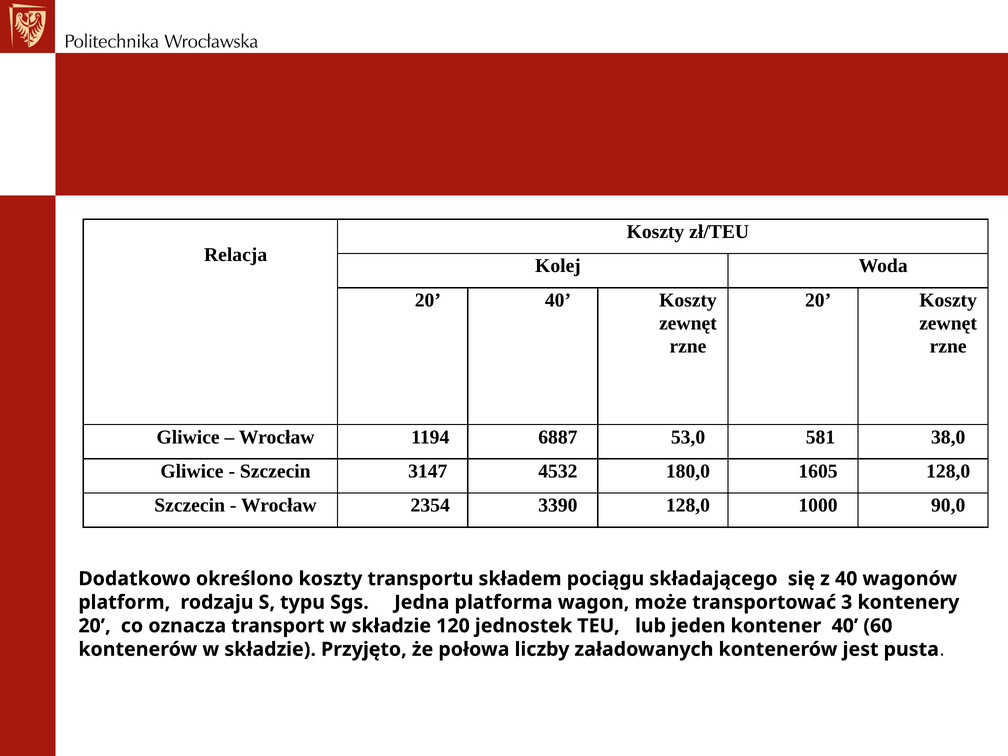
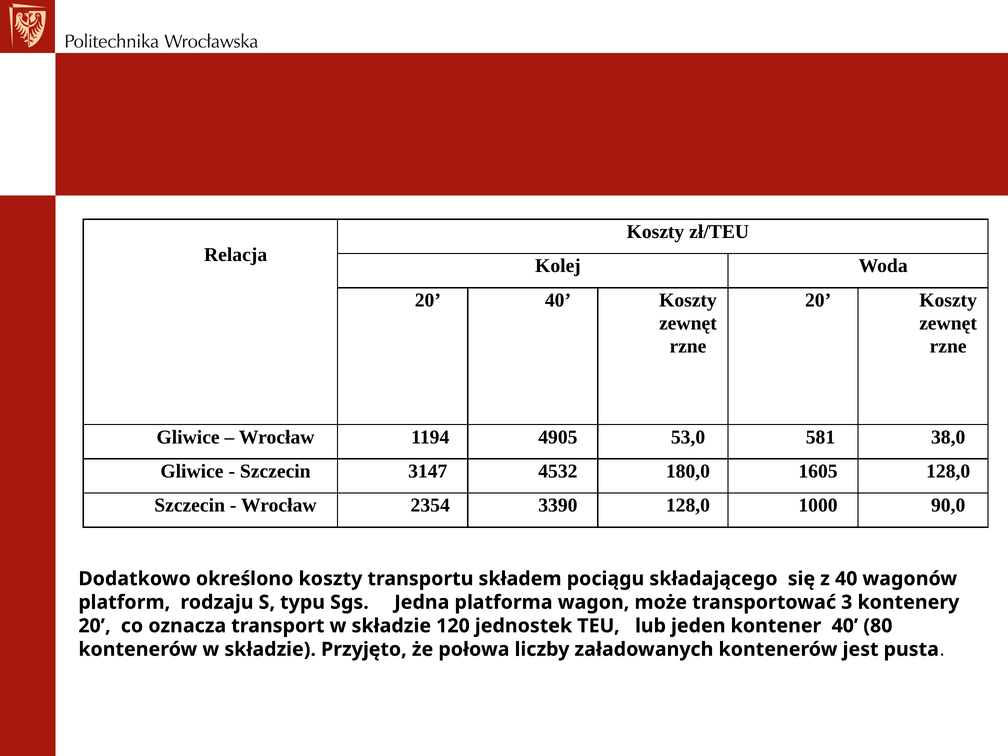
6887: 6887 -> 4905
60: 60 -> 80
